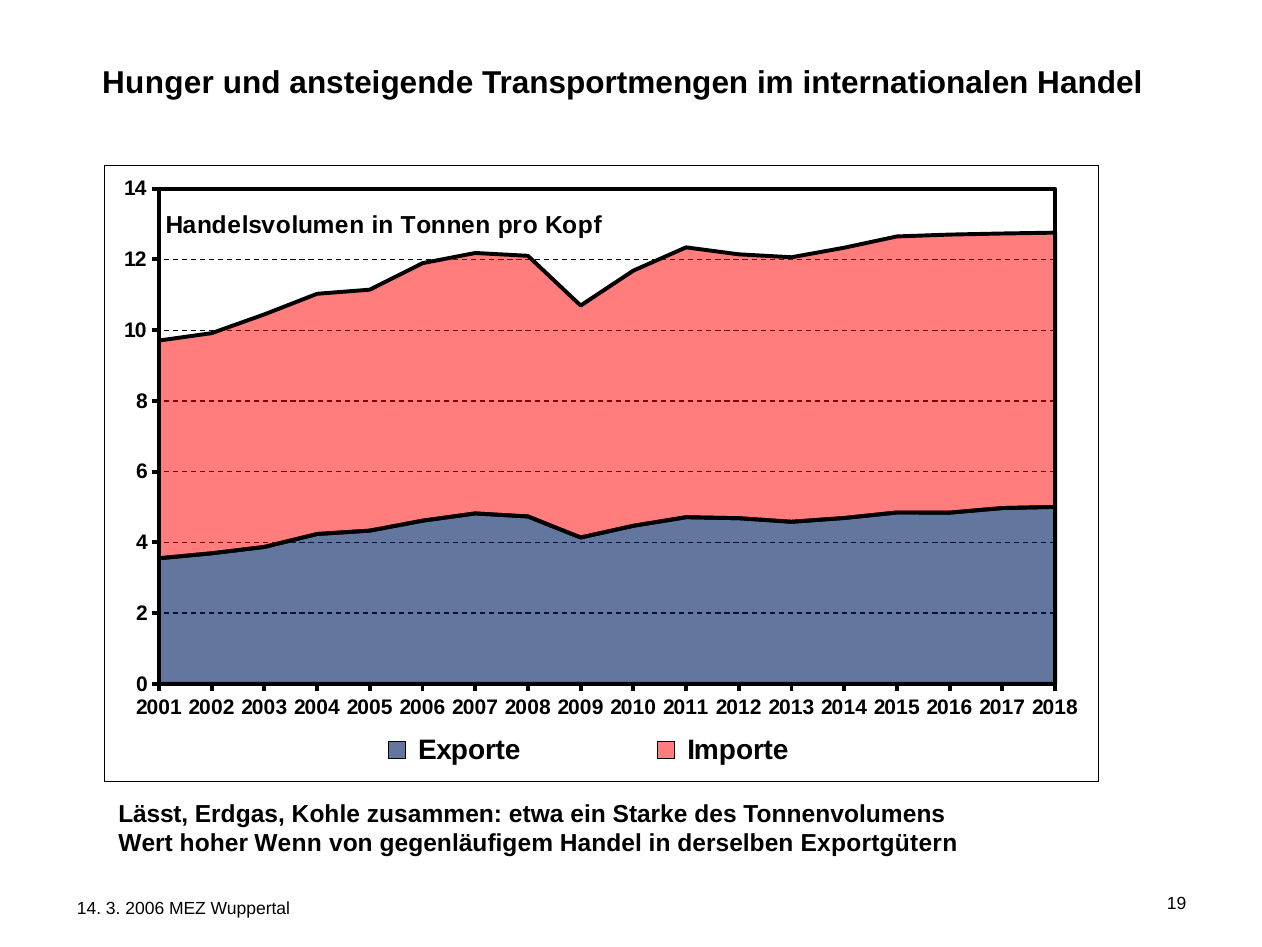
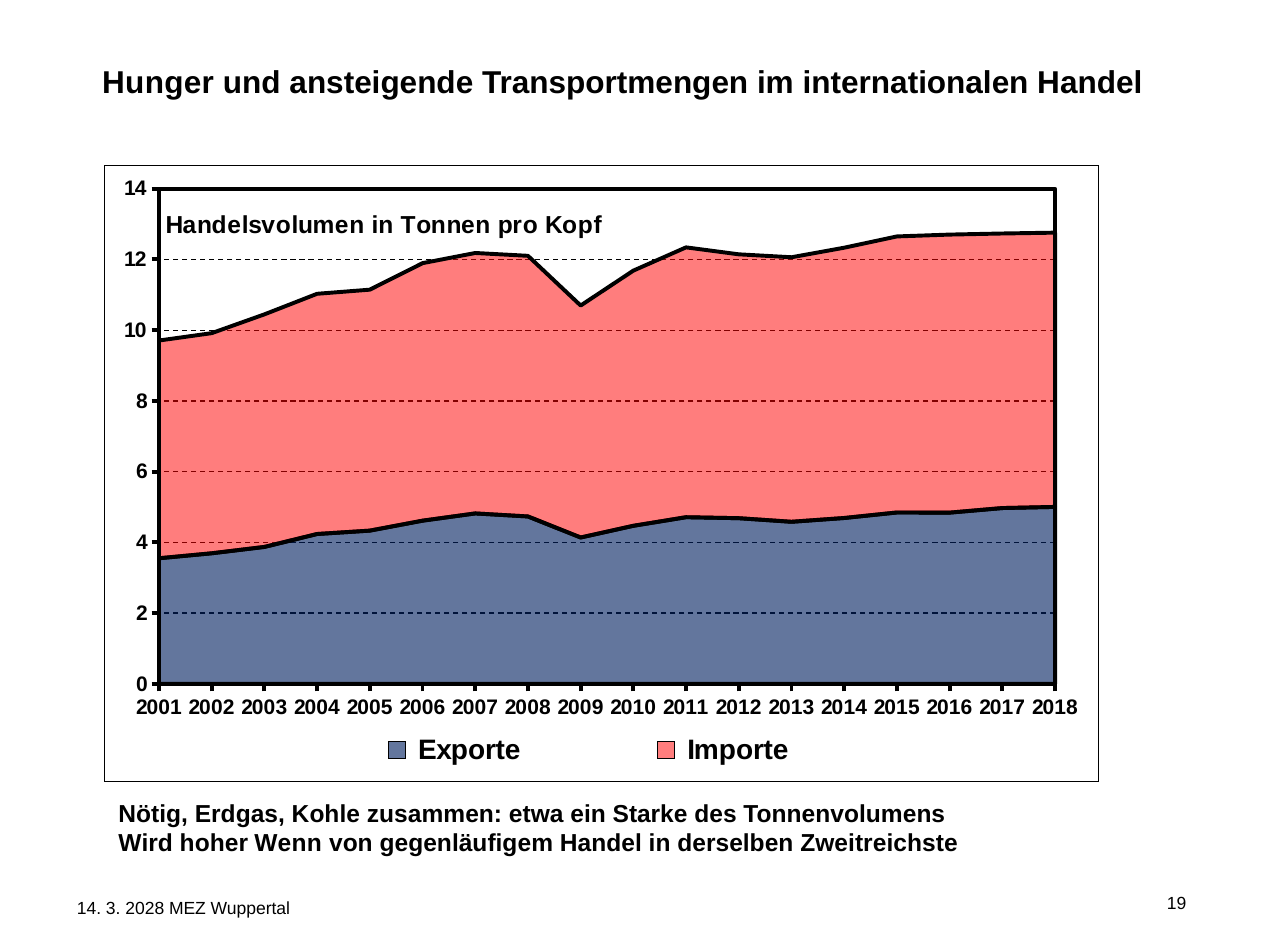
Lässt: Lässt -> Nötig
Wert: Wert -> Wird
Exportgütern: Exportgütern -> Zweitreichste
3 2006: 2006 -> 2028
